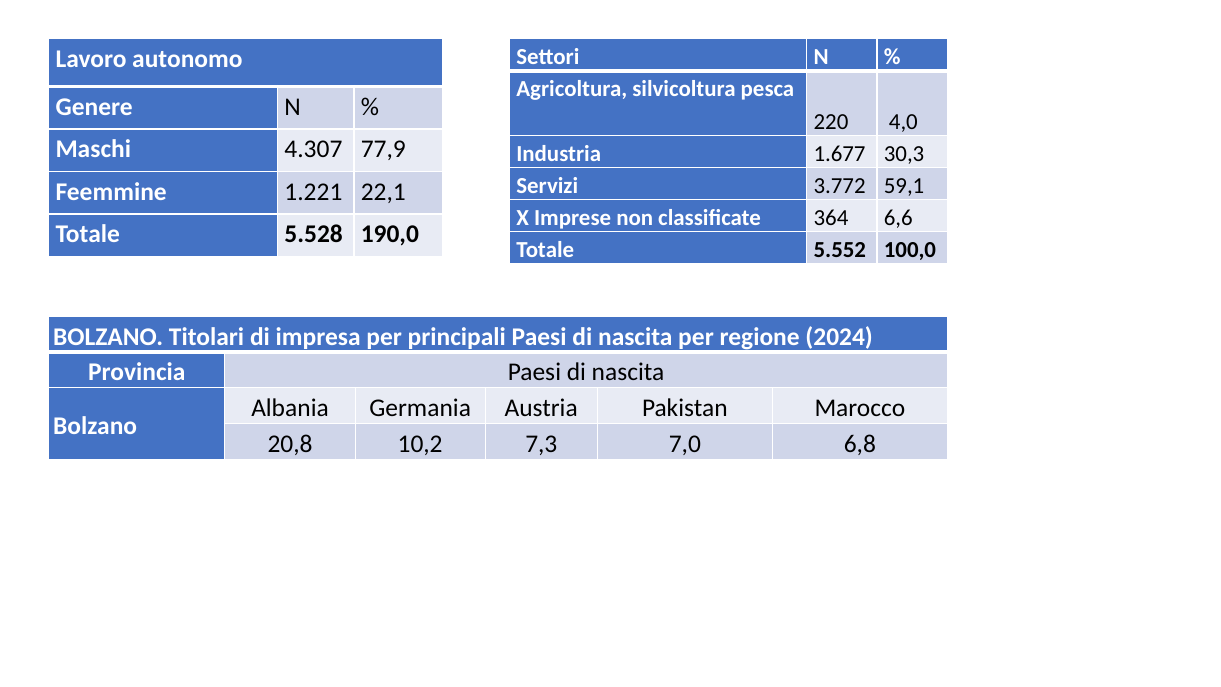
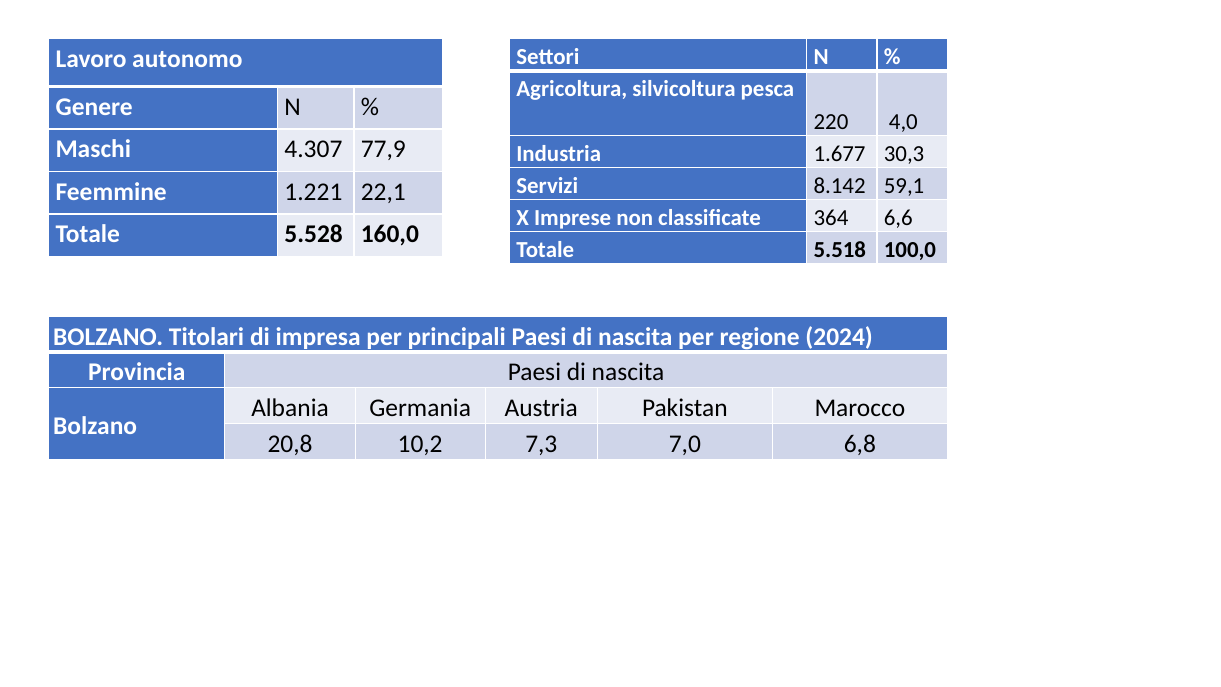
3.772: 3.772 -> 8.142
190,0: 190,0 -> 160,0
5.552: 5.552 -> 5.518
